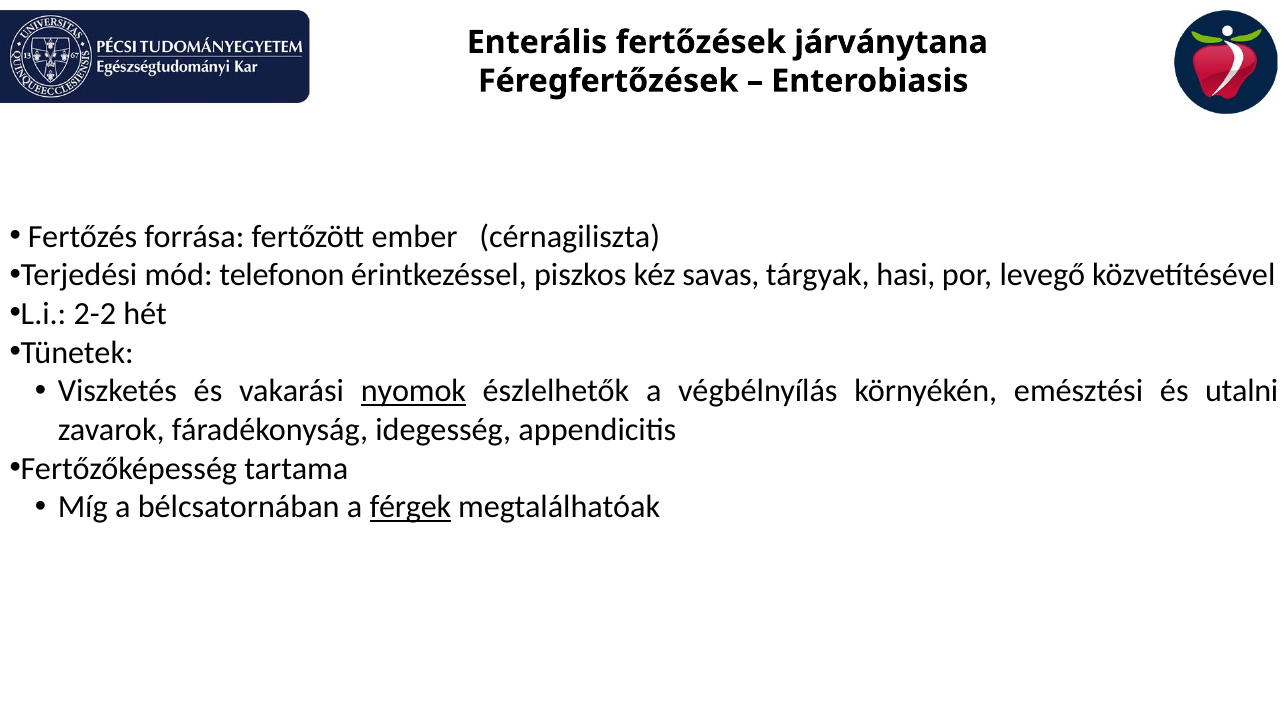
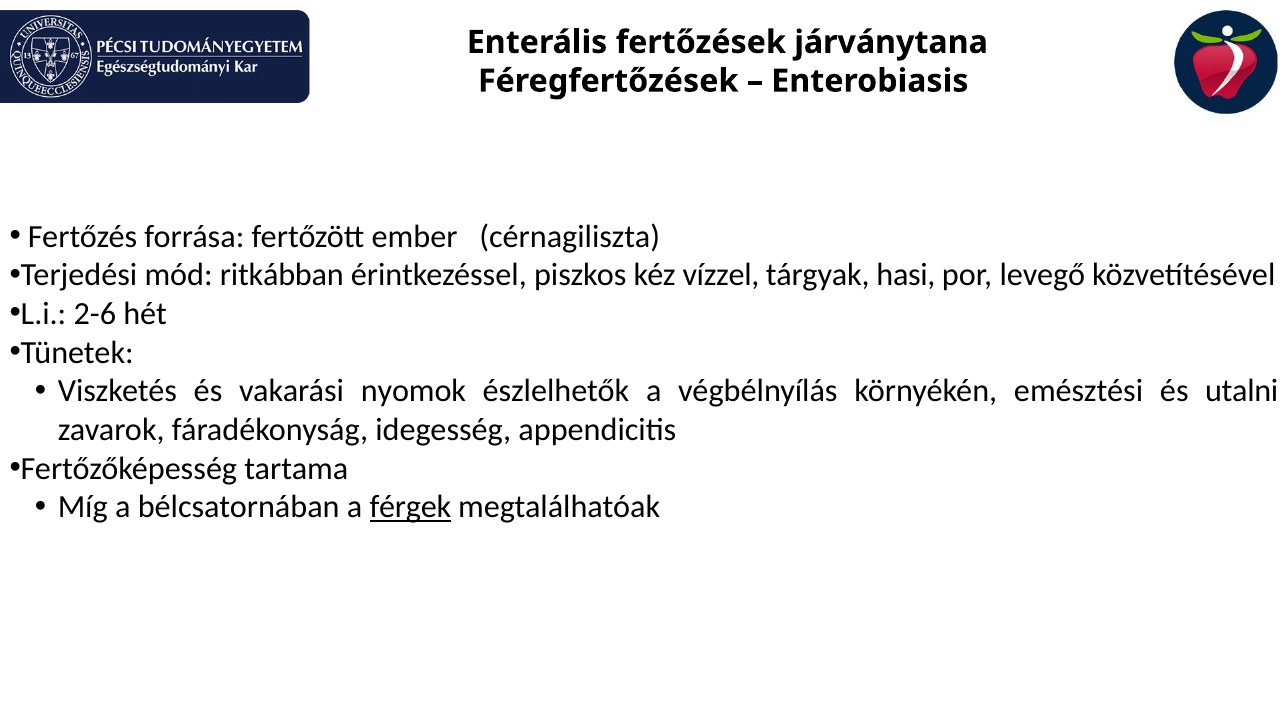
telefonon: telefonon -> ritkábban
savas: savas -> vízzel
2-2: 2-2 -> 2-6
nyomok underline: present -> none
